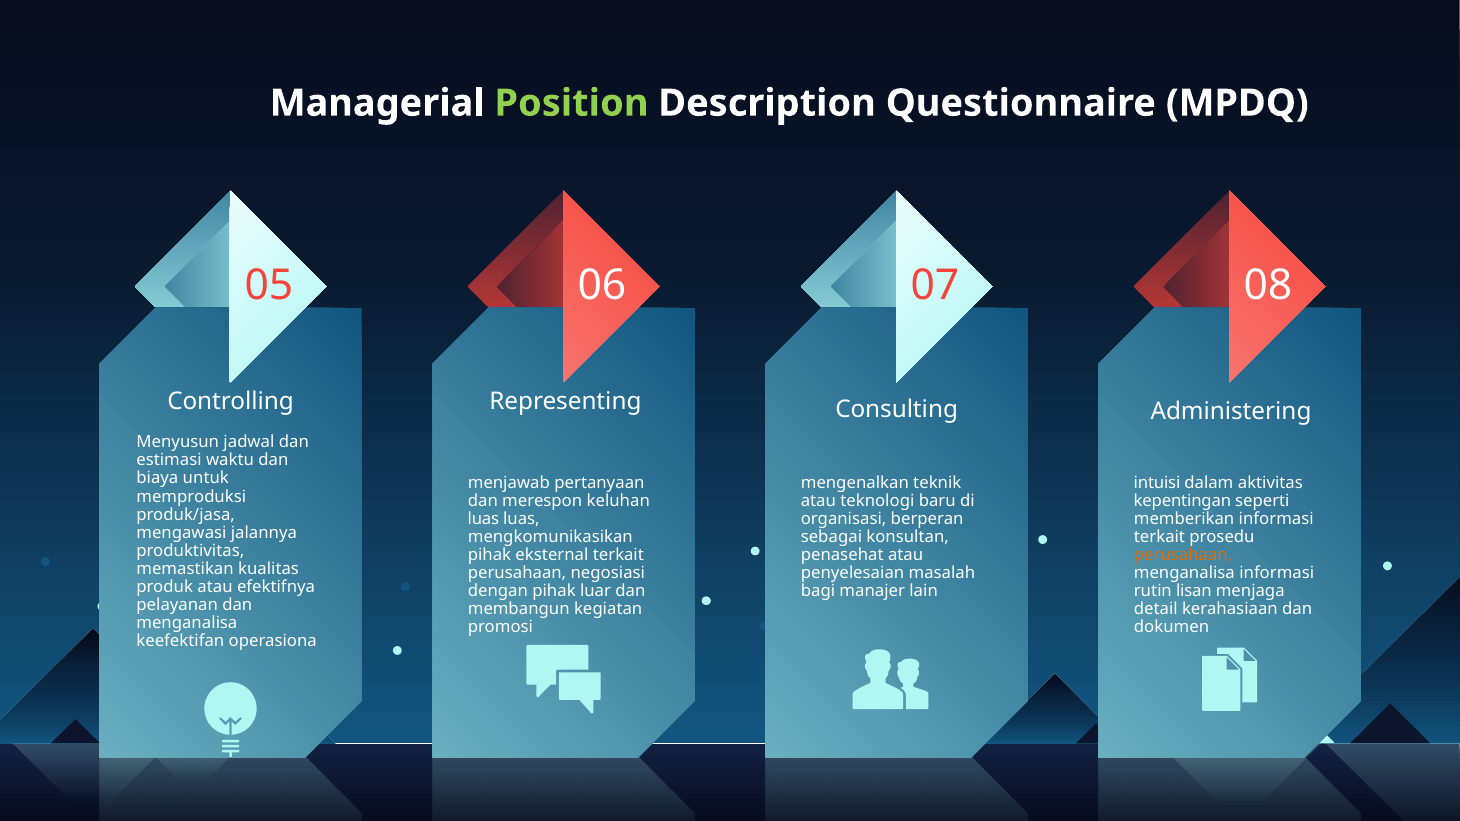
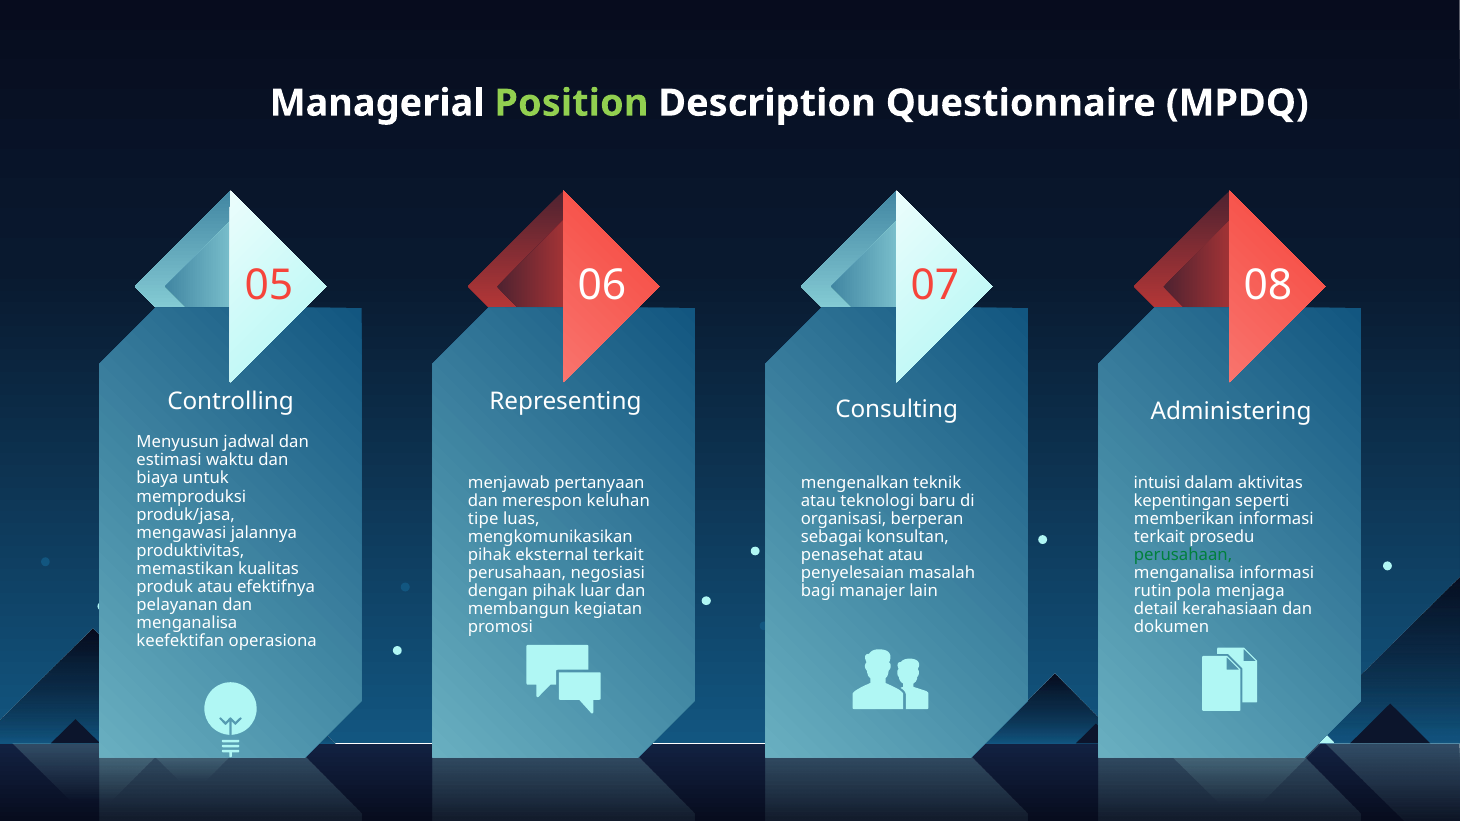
luas at (483, 519): luas -> tipe
perusahaan at (1183, 555) colour: orange -> green
lisan: lisan -> pola
